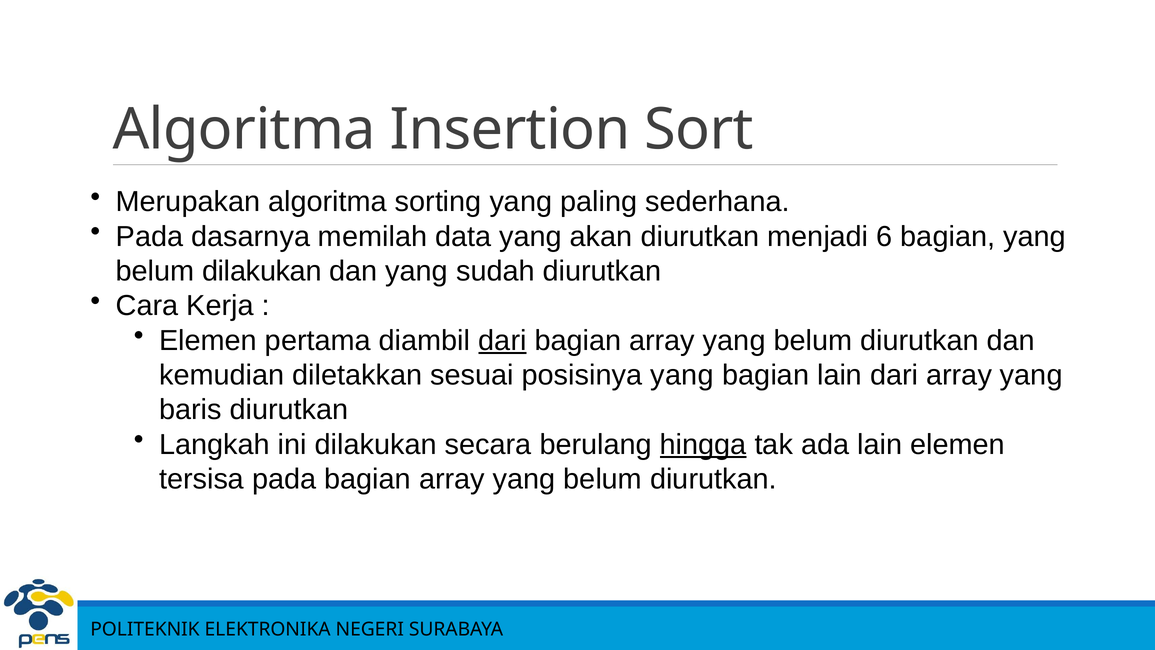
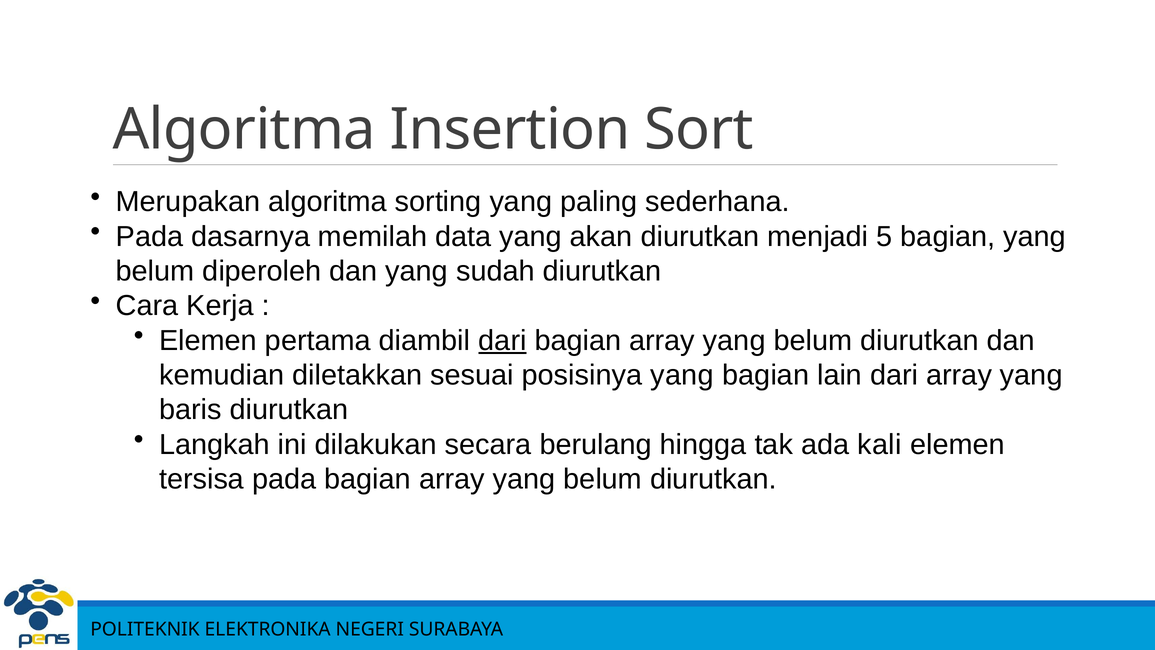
6: 6 -> 5
belum dilakukan: dilakukan -> diperoleh
hingga underline: present -> none
ada lain: lain -> kali
